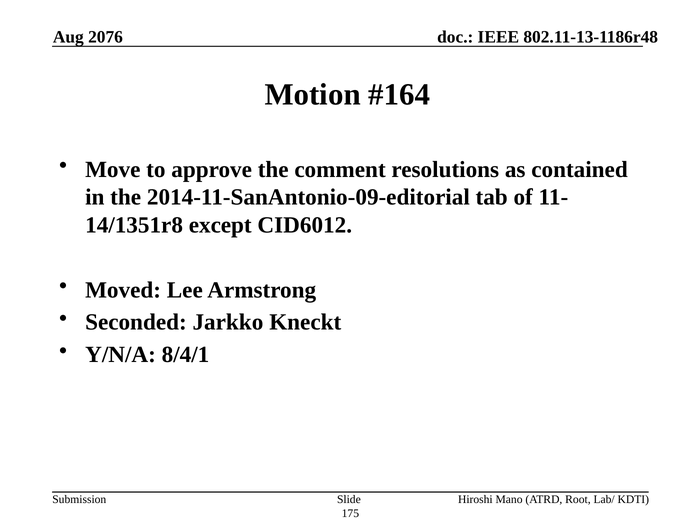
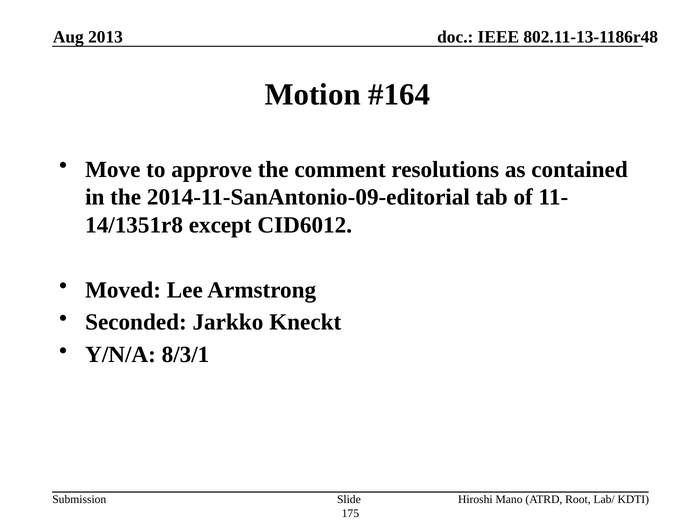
2076: 2076 -> 2013
8/4/1: 8/4/1 -> 8/3/1
